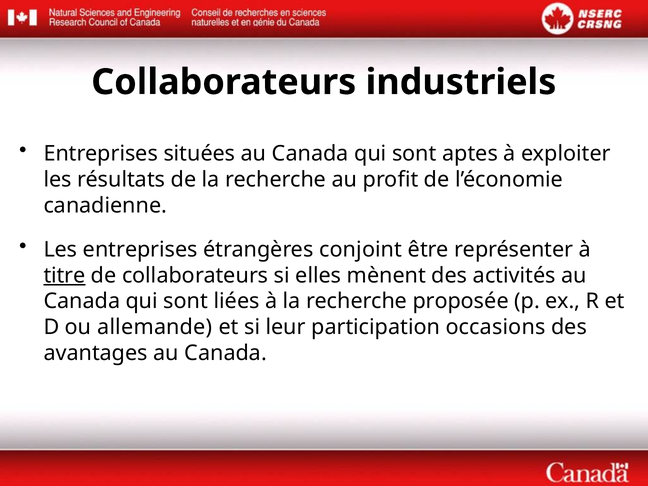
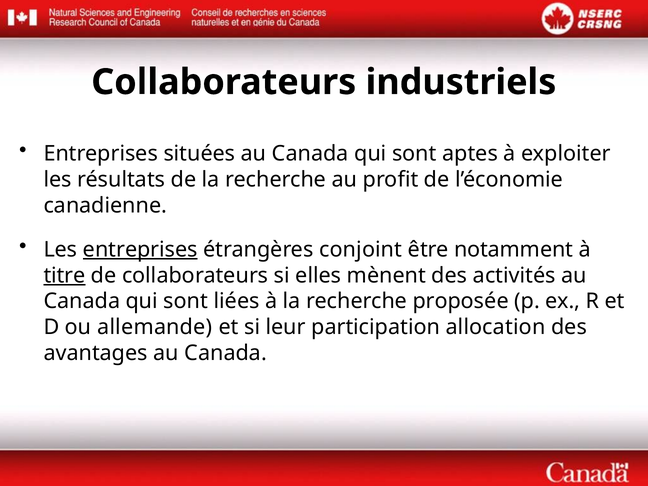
entreprises at (140, 250) underline: none -> present
représenter: représenter -> notamment
occasions: occasions -> allocation
